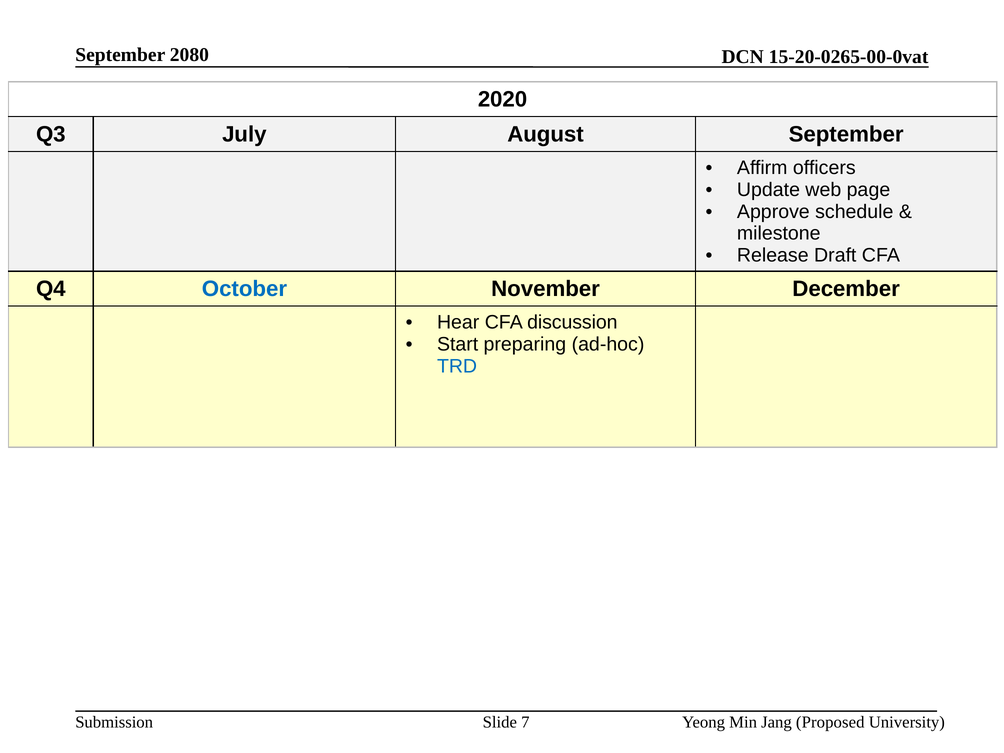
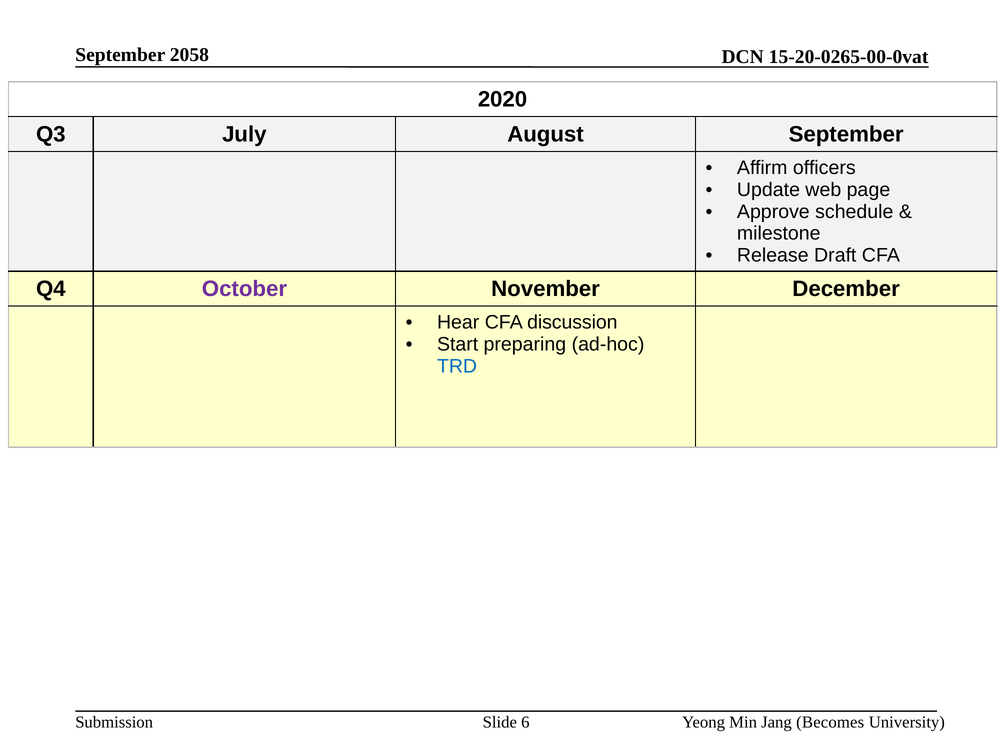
2080: 2080 -> 2058
October colour: blue -> purple
7: 7 -> 6
Proposed: Proposed -> Becomes
